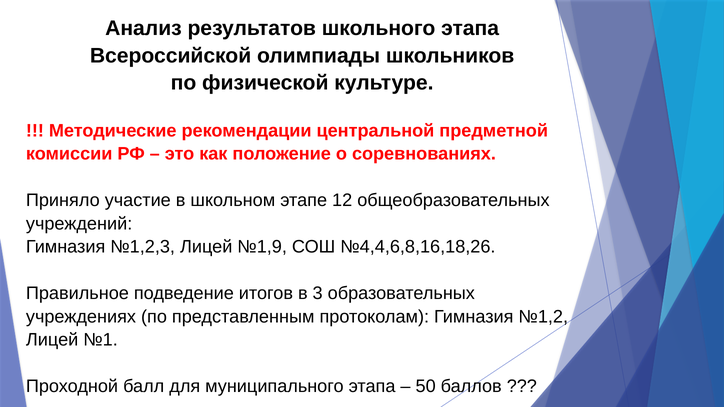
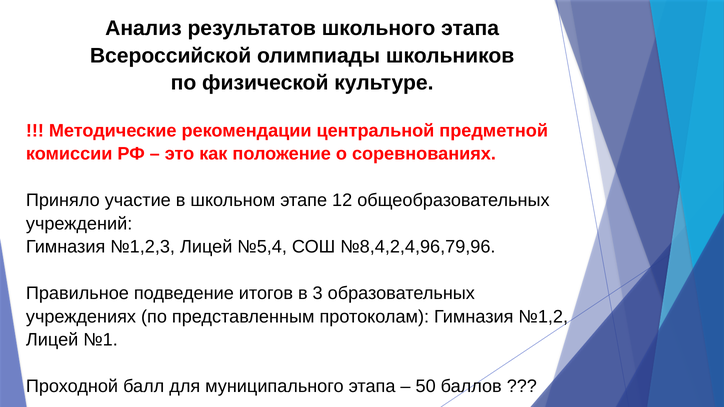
№1,9: №1,9 -> №5,4
№4,4,6,8,16,18,26: №4,4,6,8,16,18,26 -> №8,4,2,4,96,79,96
